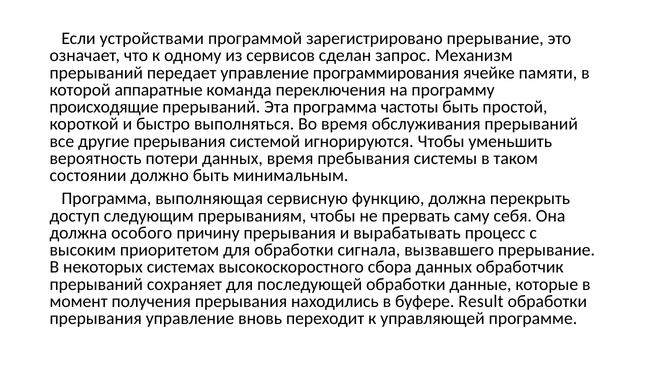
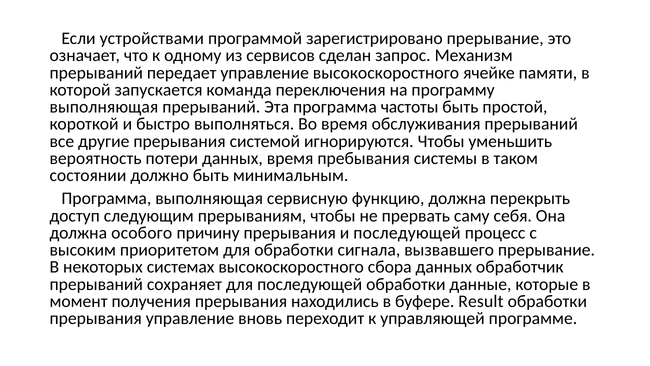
управление программирования: программирования -> высокоскоростного
аппаратные: аппаратные -> запускается
происходящие at (104, 107): происходящие -> выполняющая
и вырабатывать: вырабатывать -> последующей
